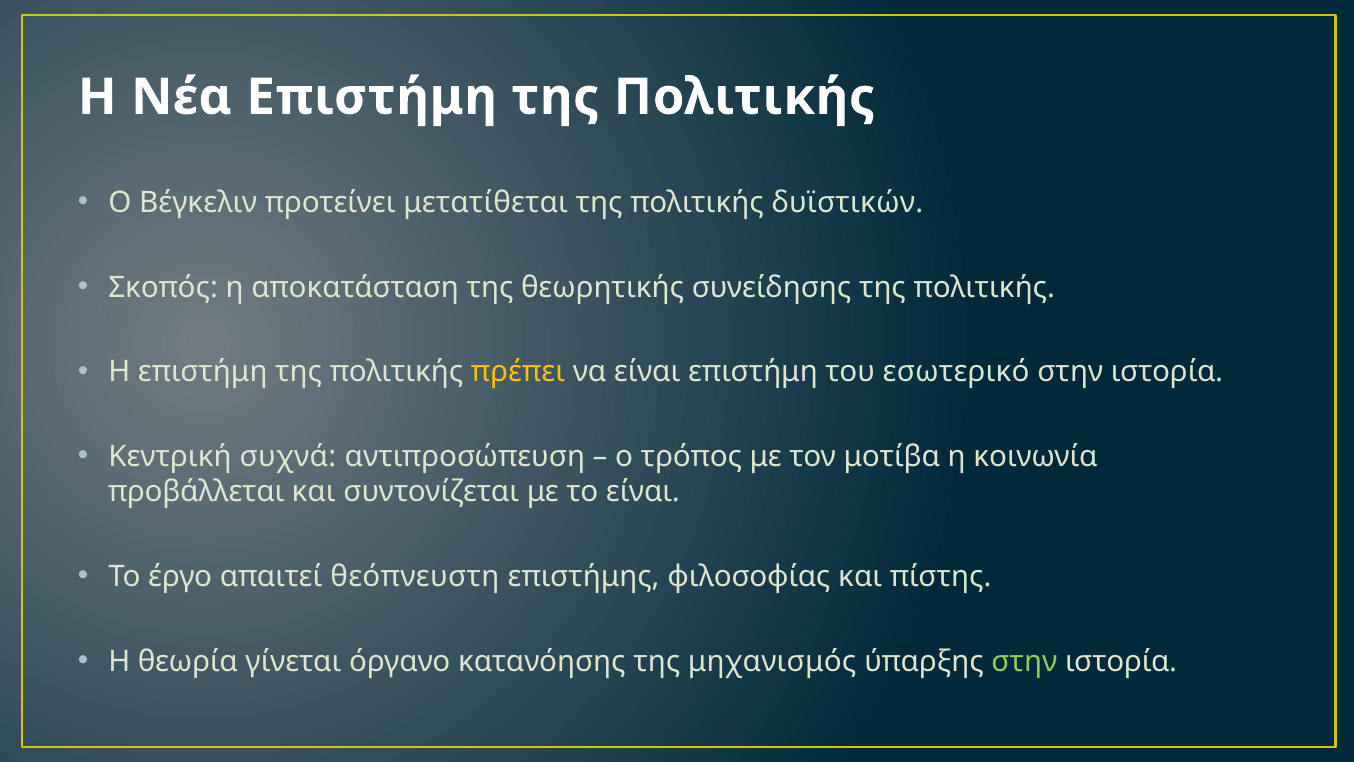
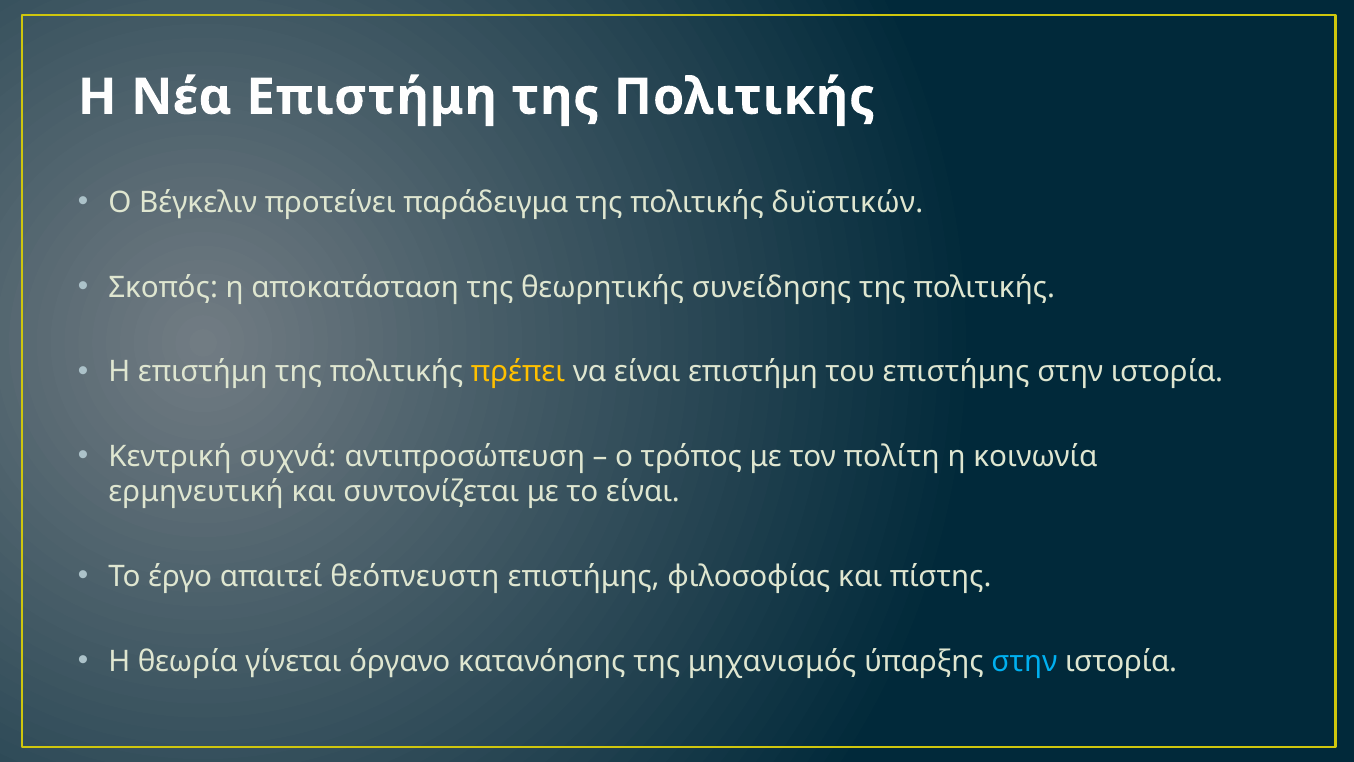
μετατίθεται: μετατίθεται -> παράδειγμα
του εσωτερικό: εσωτερικό -> επιστήμης
μοτίβα: μοτίβα -> πολίτη
προβάλλεται: προβάλλεται -> ερμηνευτική
στην at (1024, 661) colour: light green -> light blue
